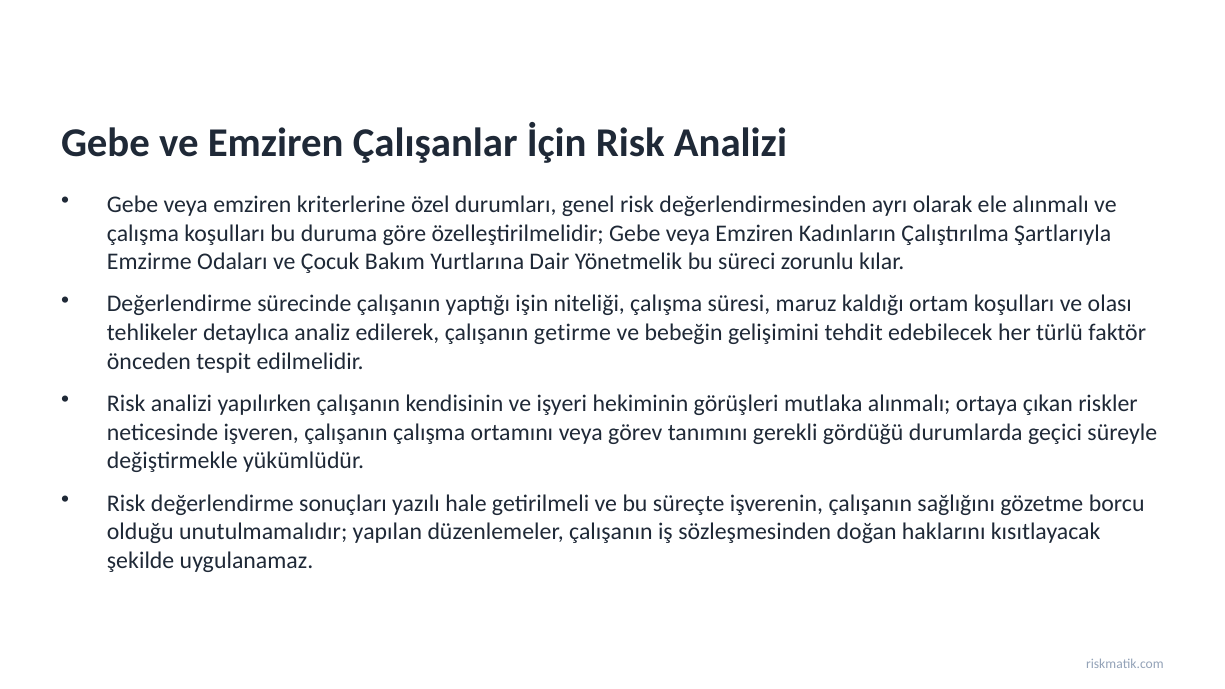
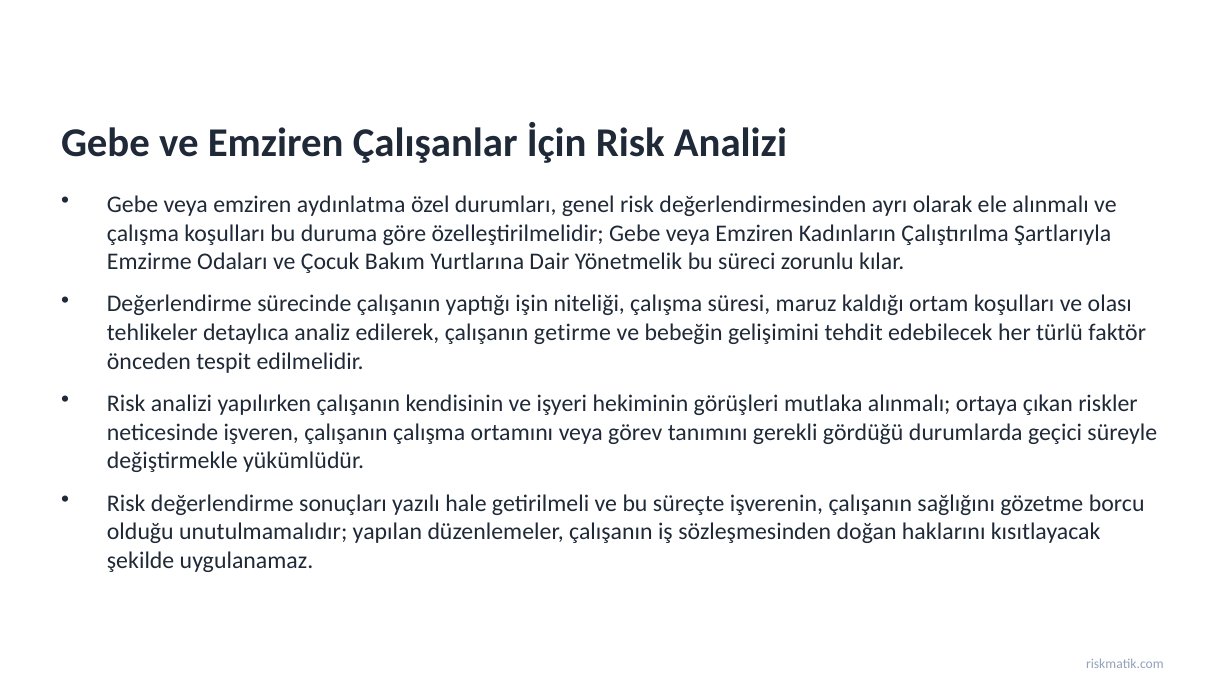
kriterlerine: kriterlerine -> aydınlatma
